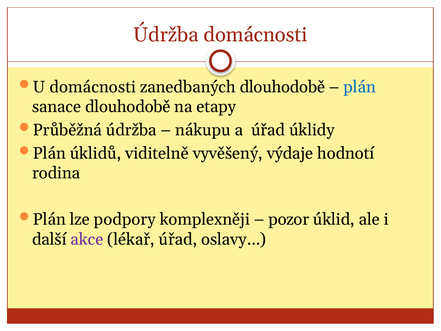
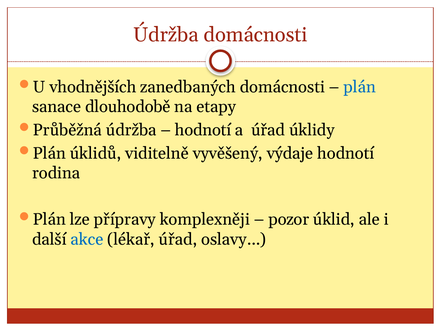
U domácnosti: domácnosti -> vhodnějších
zanedbaných dlouhodobě: dlouhodobě -> domácnosti
nákupu at (203, 130): nákupu -> hodnotí
podpory: podpory -> přípravy
akce colour: purple -> blue
